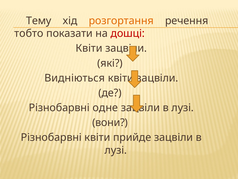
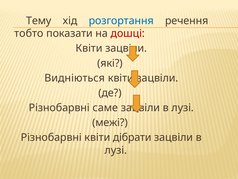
розгортання colour: orange -> blue
одне: одне -> саме
вони: вони -> межі
прийде: прийде -> дібрати
